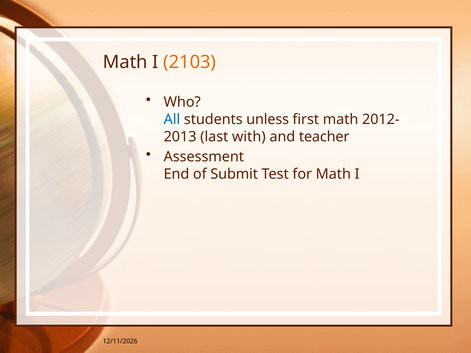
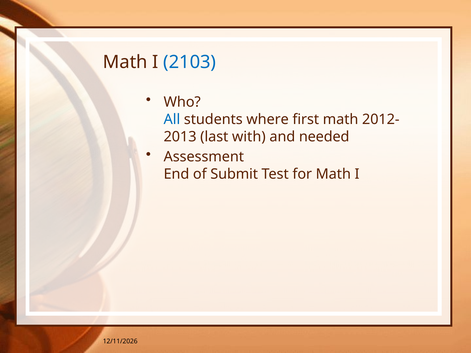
2103 colour: orange -> blue
unless: unless -> where
teacher: teacher -> needed
